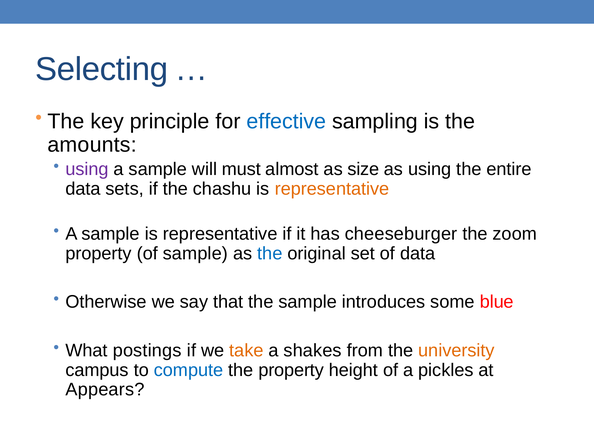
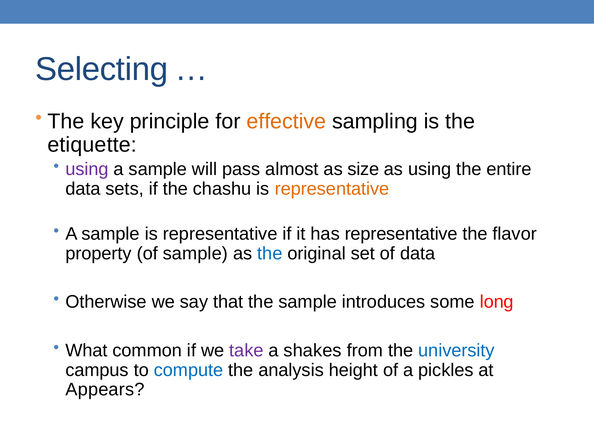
effective colour: blue -> orange
amounts: amounts -> etiquette
must: must -> pass
has cheeseburger: cheeseburger -> representative
zoom: zoom -> flavor
blue: blue -> long
postings: postings -> common
take colour: orange -> purple
university colour: orange -> blue
the property: property -> analysis
